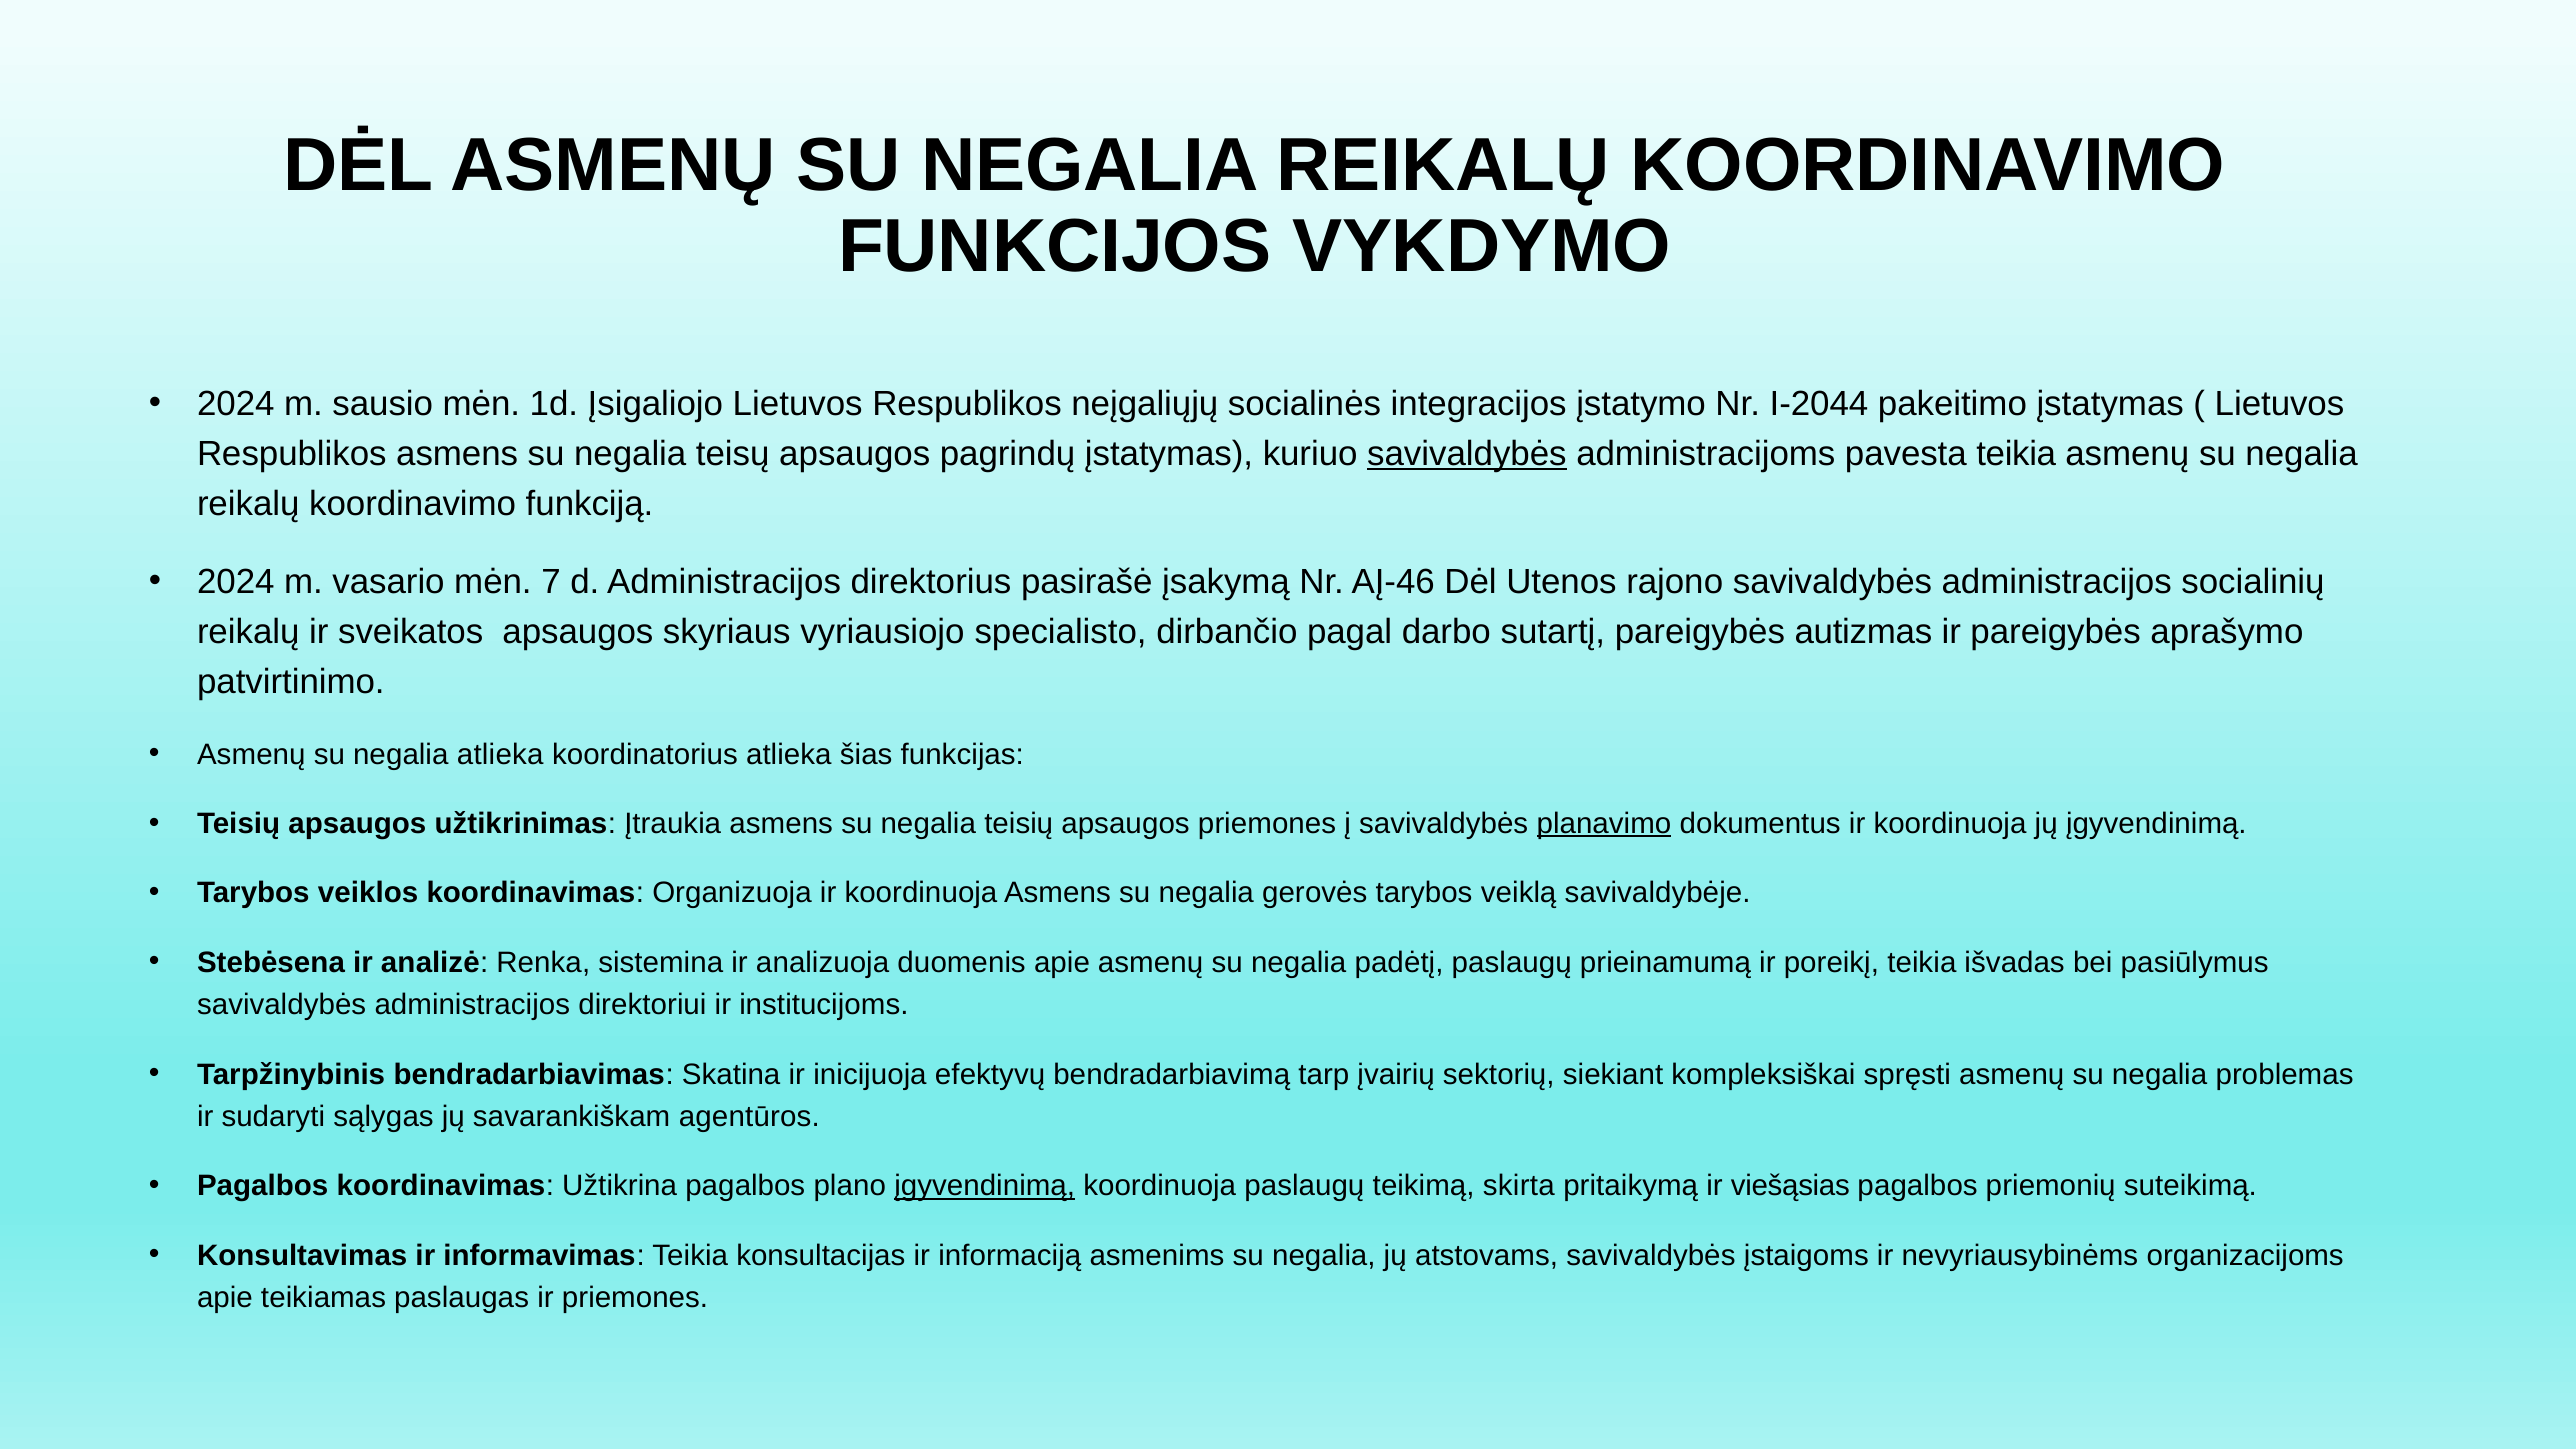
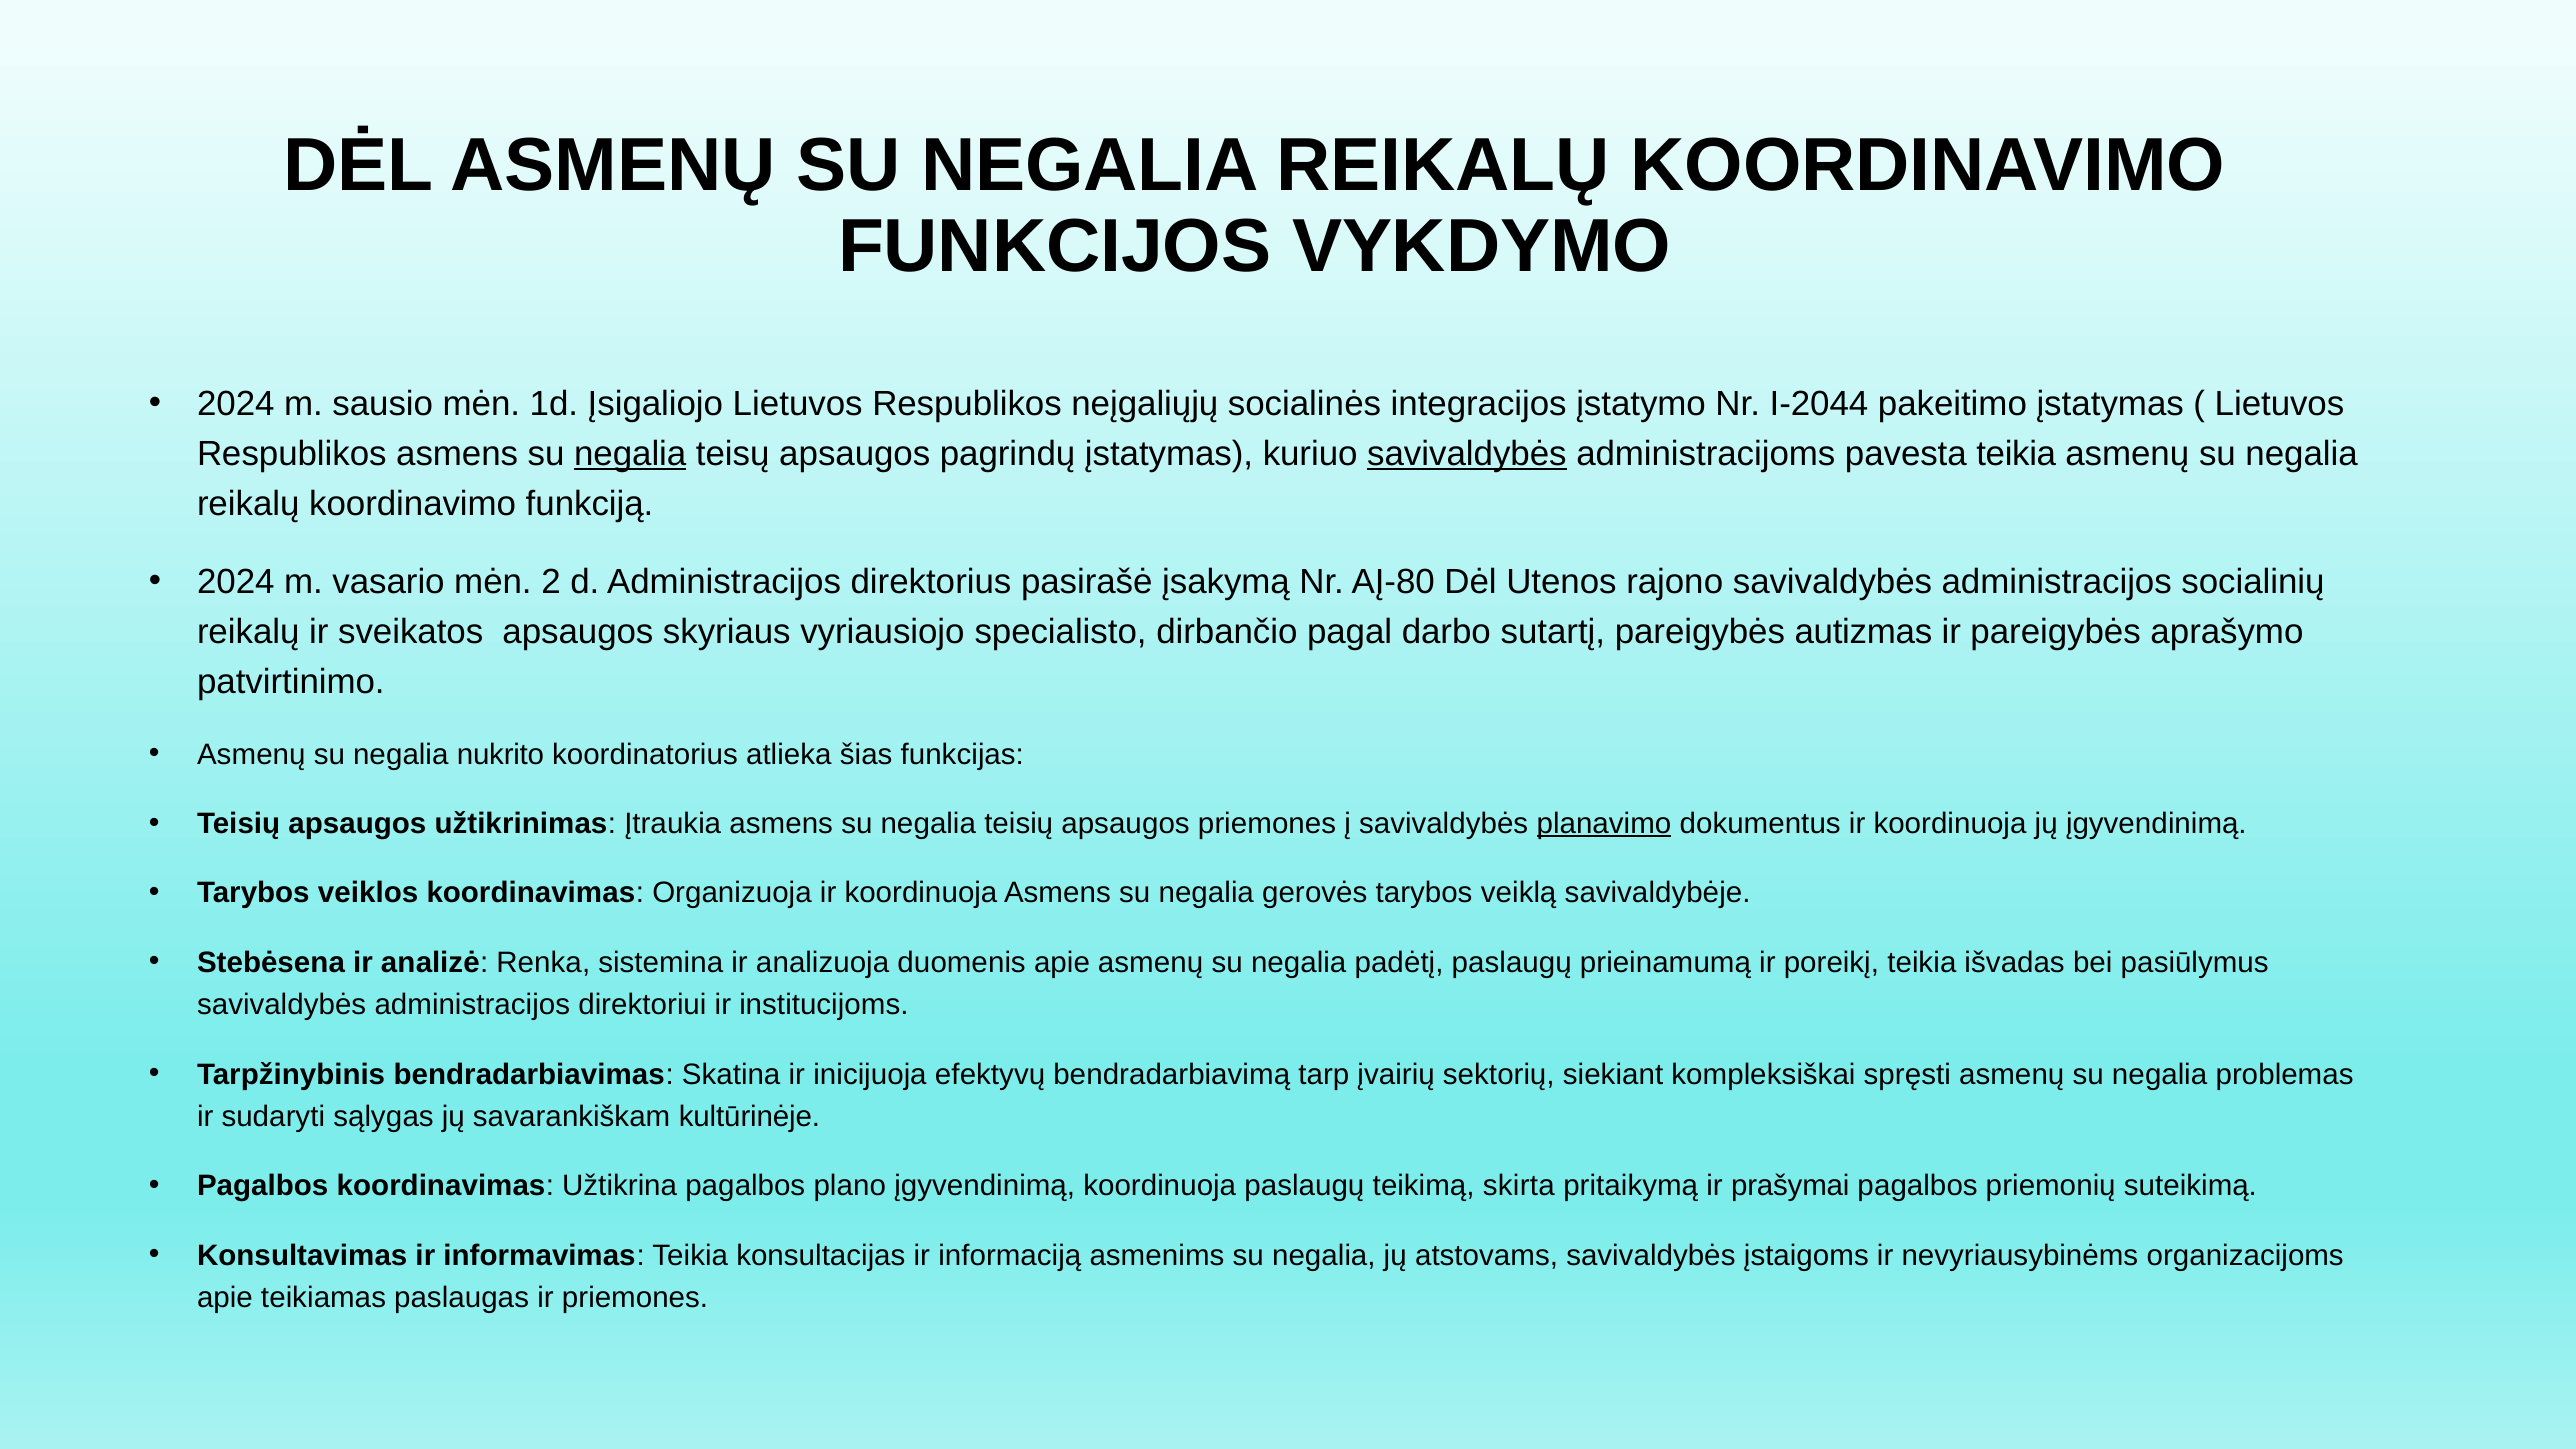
negalia at (630, 454) underline: none -> present
7: 7 -> 2
AĮ-46: AĮ-46 -> AĮ-80
negalia atlieka: atlieka -> nukrito
agentūros: agentūros -> kultūrinėje
įgyvendinimą at (985, 1186) underline: present -> none
viešąsias: viešąsias -> prašymai
